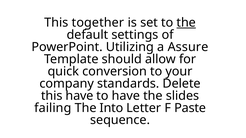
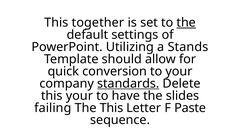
Assure: Assure -> Stands
standards underline: none -> present
this have: have -> your
The Into: Into -> This
